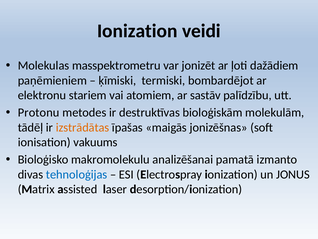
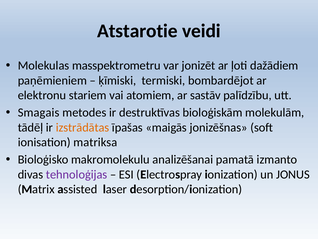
Ionization at (137, 31): Ionization -> Atstarotie
Protonu: Protonu -> Smagais
vakuums: vakuums -> matriksa
tehnoloģijas colour: blue -> purple
